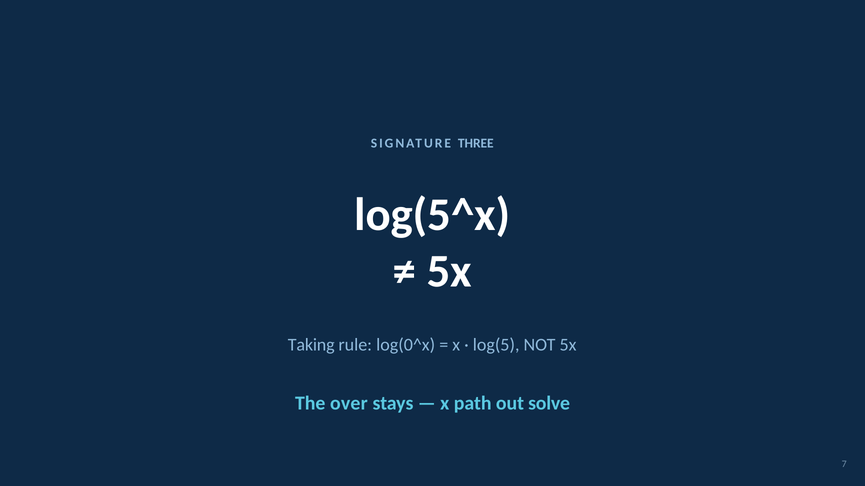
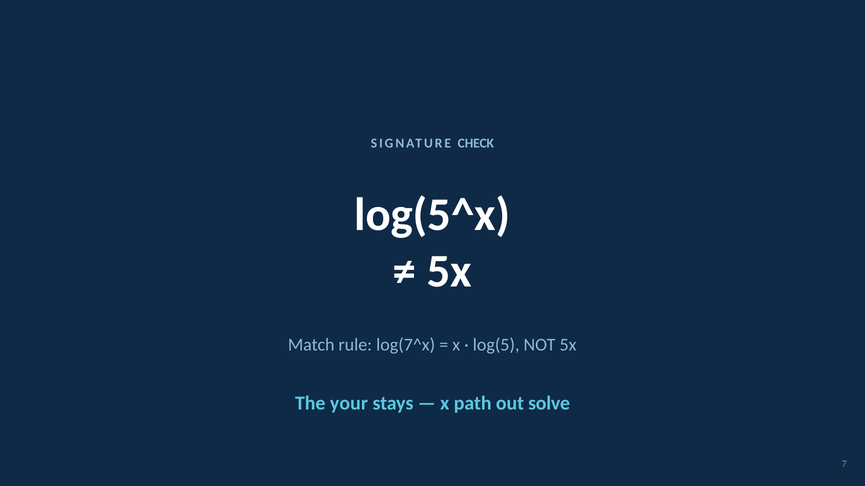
THREE: THREE -> CHECK
Taking: Taking -> Match
log(0^x: log(0^x -> log(7^x
over: over -> your
